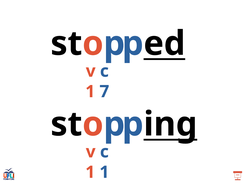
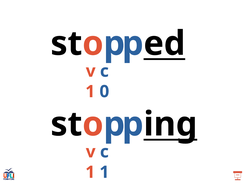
7: 7 -> 0
